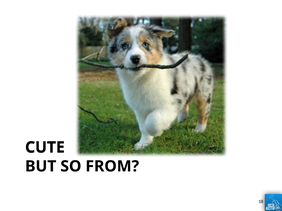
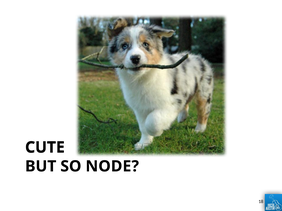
FROM: FROM -> NODE
